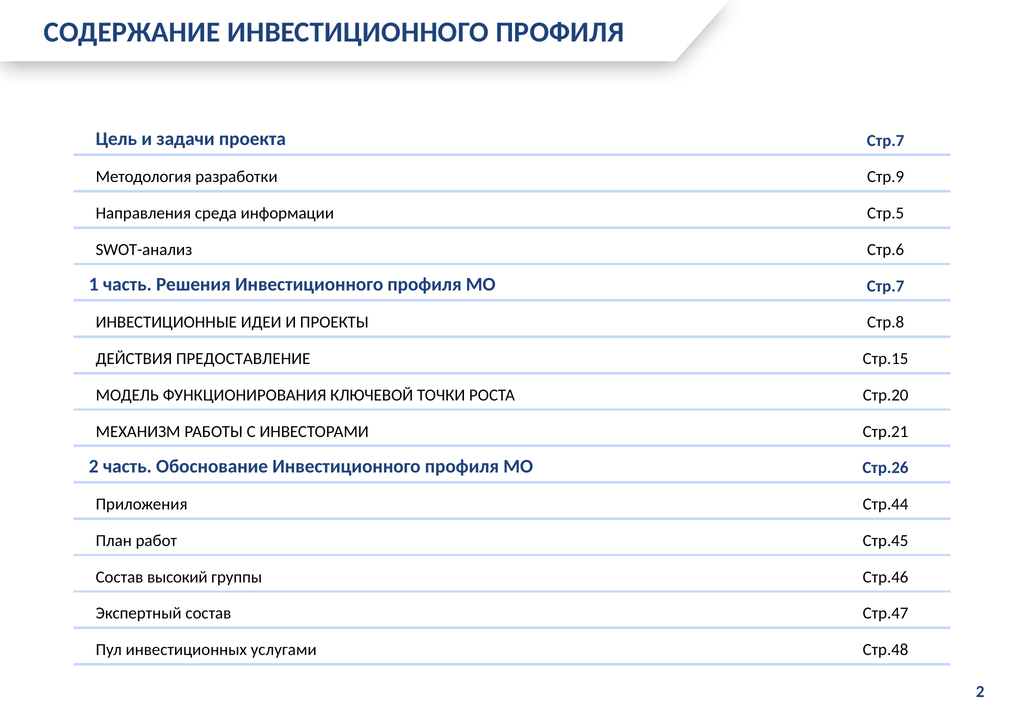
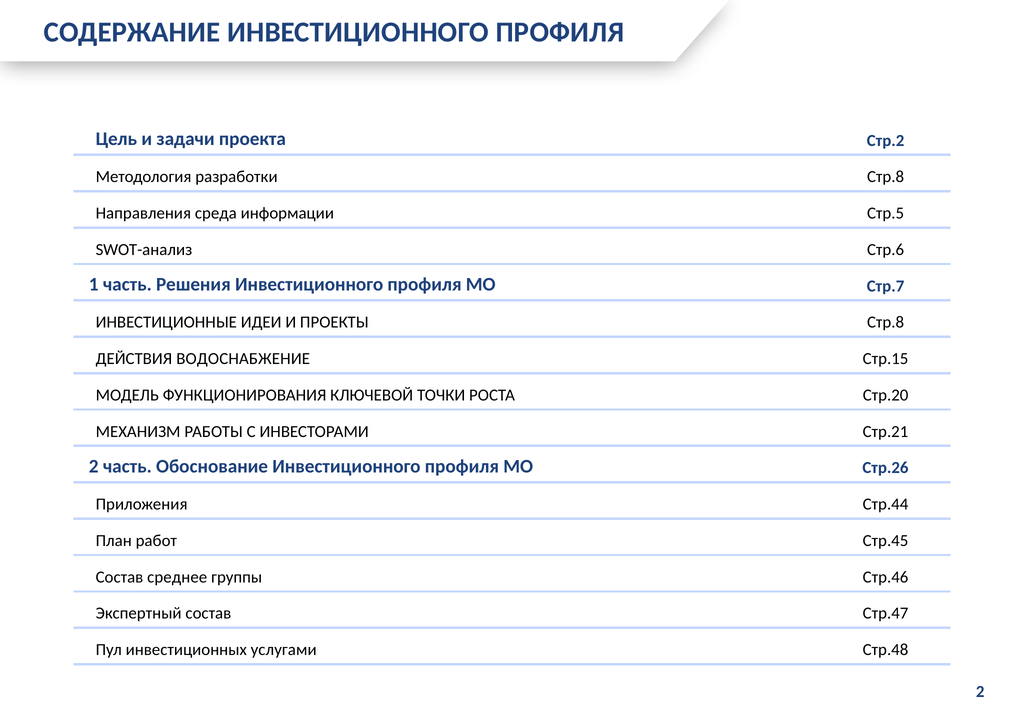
проекта Стр.7: Стр.7 -> Стр.2
разработки Стр.9: Стр.9 -> Стр.8
ПРЕДОСТАВЛЕНИЕ: ПРЕДОСТАВЛЕНИЕ -> ВОДОСНАБЖЕНИЕ
высокий: высокий -> среднее
